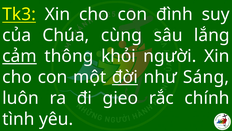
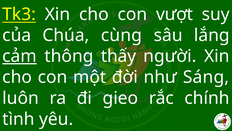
đình: đình -> vượt
khỏi: khỏi -> thấy
đời underline: present -> none
